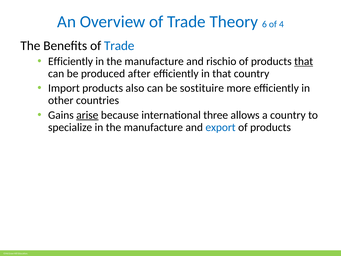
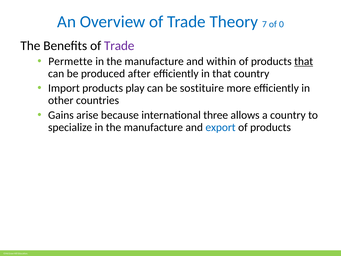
6: 6 -> 7
4: 4 -> 0
Trade at (119, 46) colour: blue -> purple
Efficiently at (71, 61): Efficiently -> Permette
rischio: rischio -> within
also: also -> play
arise underline: present -> none
